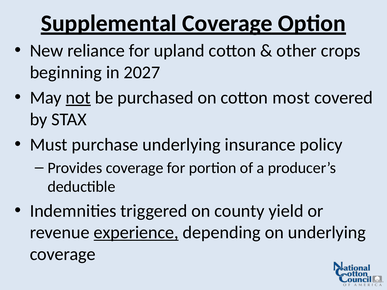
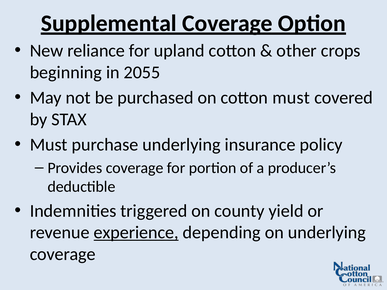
2027: 2027 -> 2055
not underline: present -> none
cotton most: most -> must
